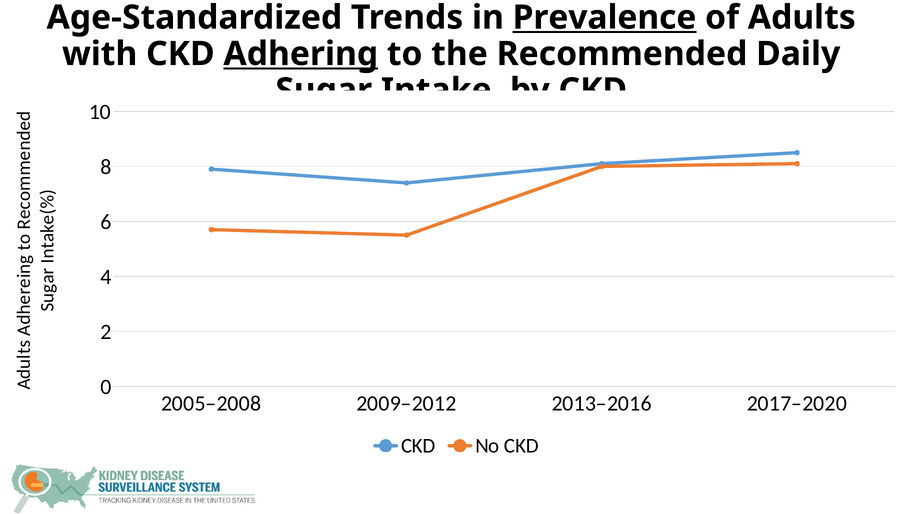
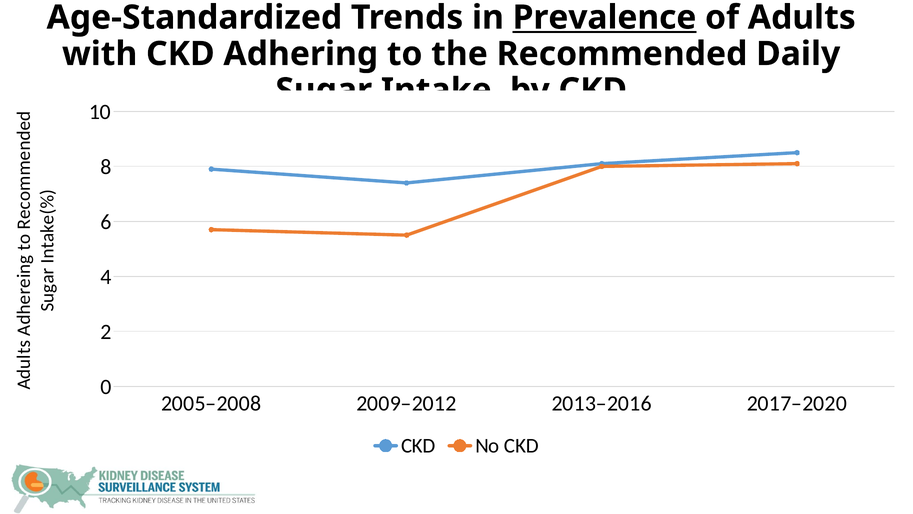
Adhering underline: present -> none
